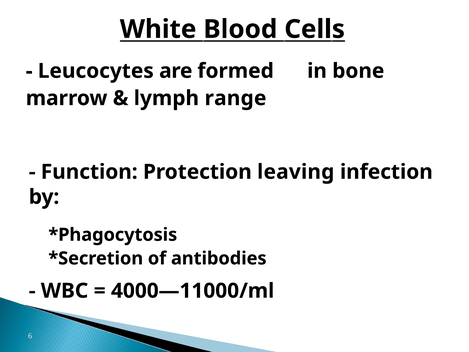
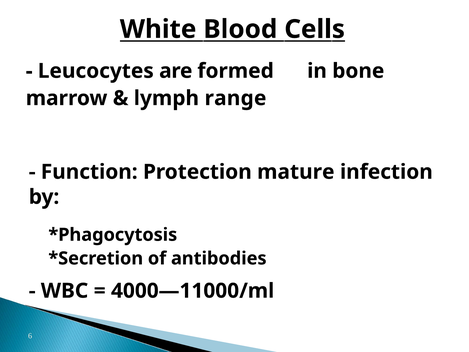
leaving: leaving -> mature
